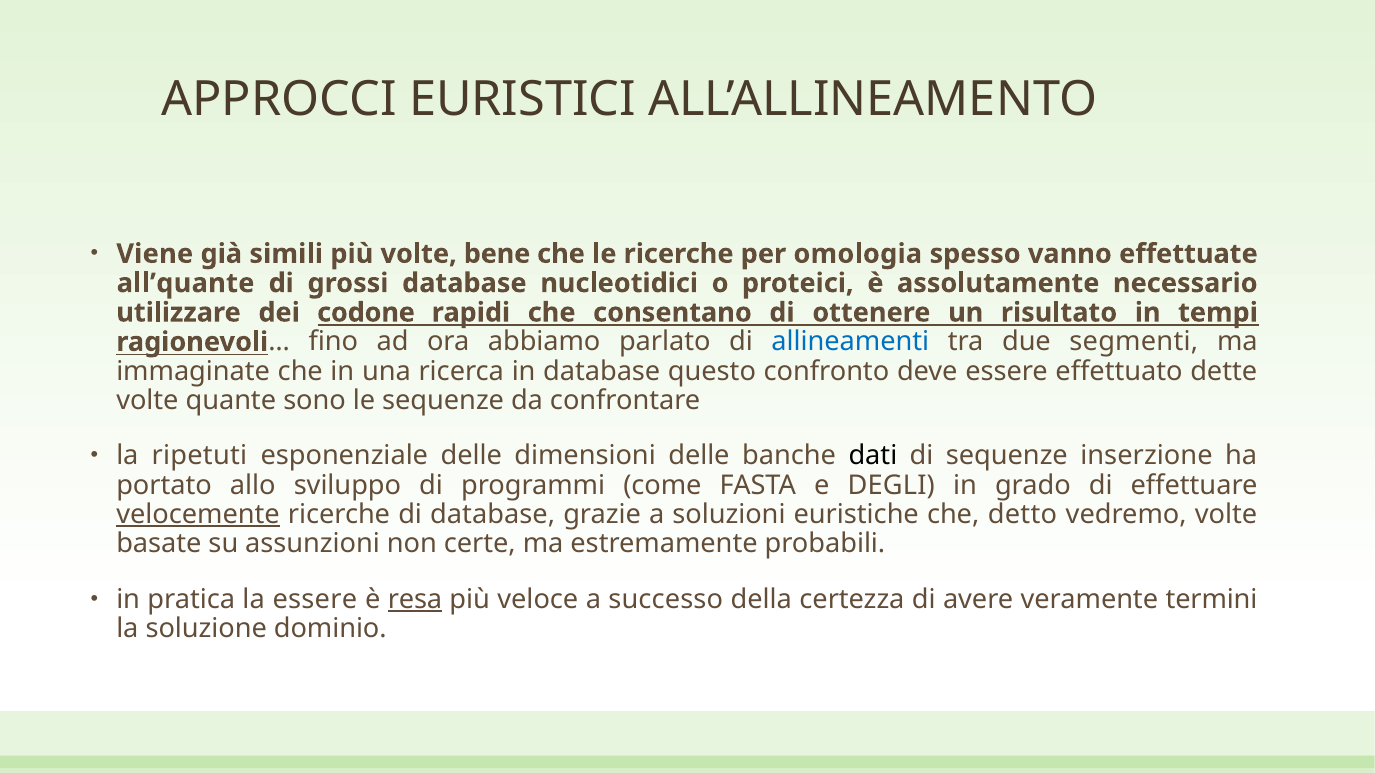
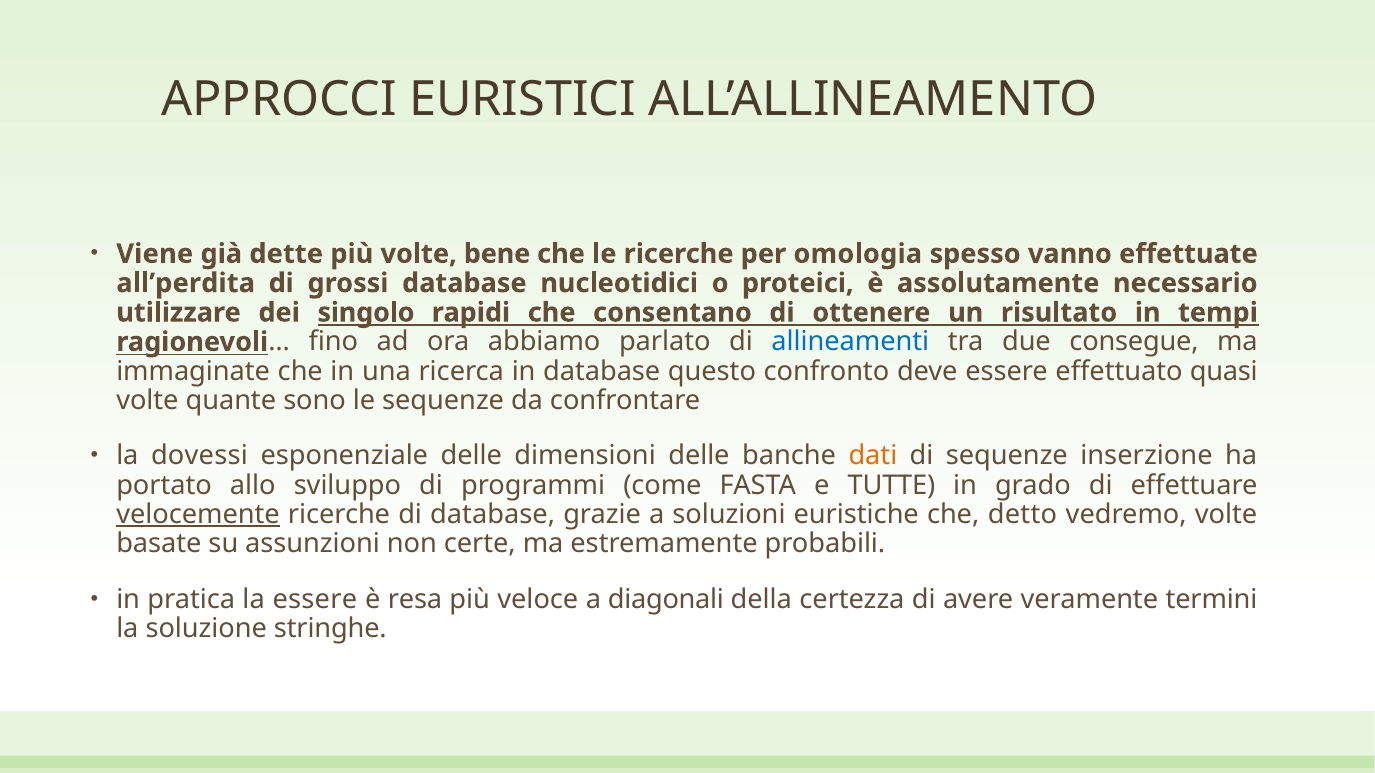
simili: simili -> dette
all’quante: all’quante -> all’perdita
codone: codone -> singolo
segmenti: segmenti -> consegue
dette: dette -> quasi
ripetuti: ripetuti -> dovessi
dati colour: black -> orange
DEGLI: DEGLI -> TUTTE
resa underline: present -> none
successo: successo -> diagonali
dominio: dominio -> stringhe
